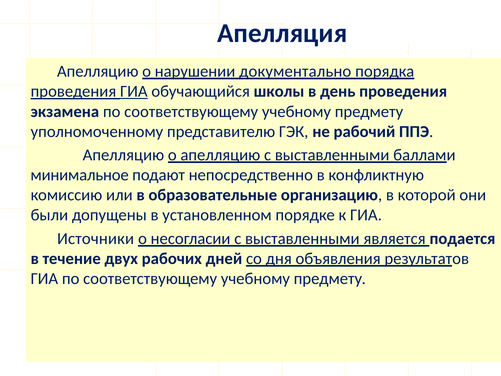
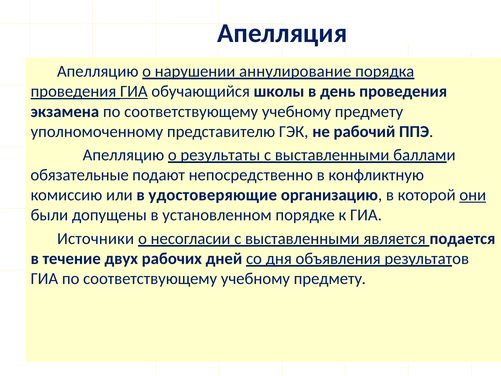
документально: документально -> аннулирование
о апелляцию: апелляцию -> результаты
минимальное: минимальное -> обязательные
образовательные: образовательные -> удостоверяющие
они underline: none -> present
